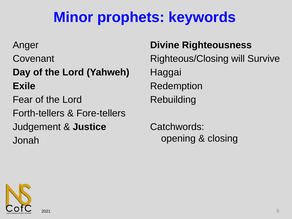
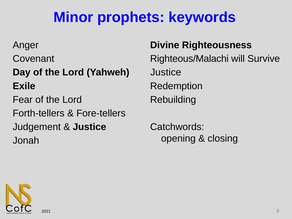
Righteous/Closing: Righteous/Closing -> Righteous/Malachi
Haggai at (166, 72): Haggai -> Justice
